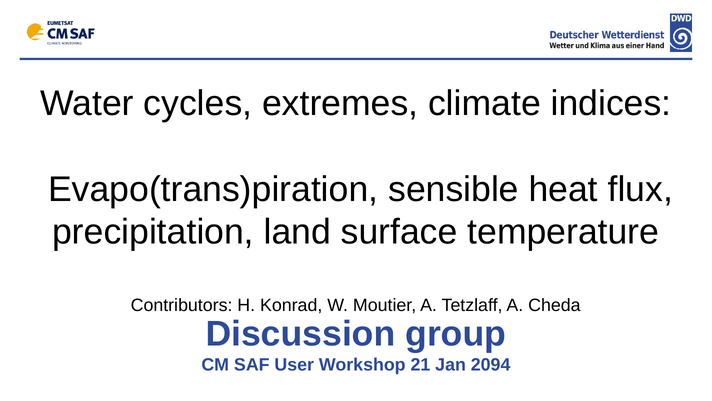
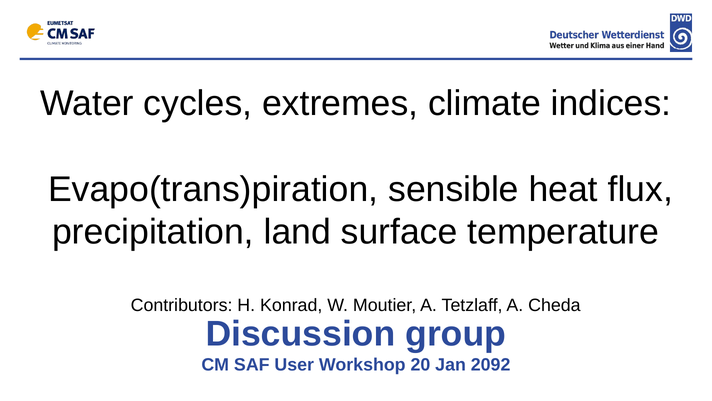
21: 21 -> 20
2094: 2094 -> 2092
